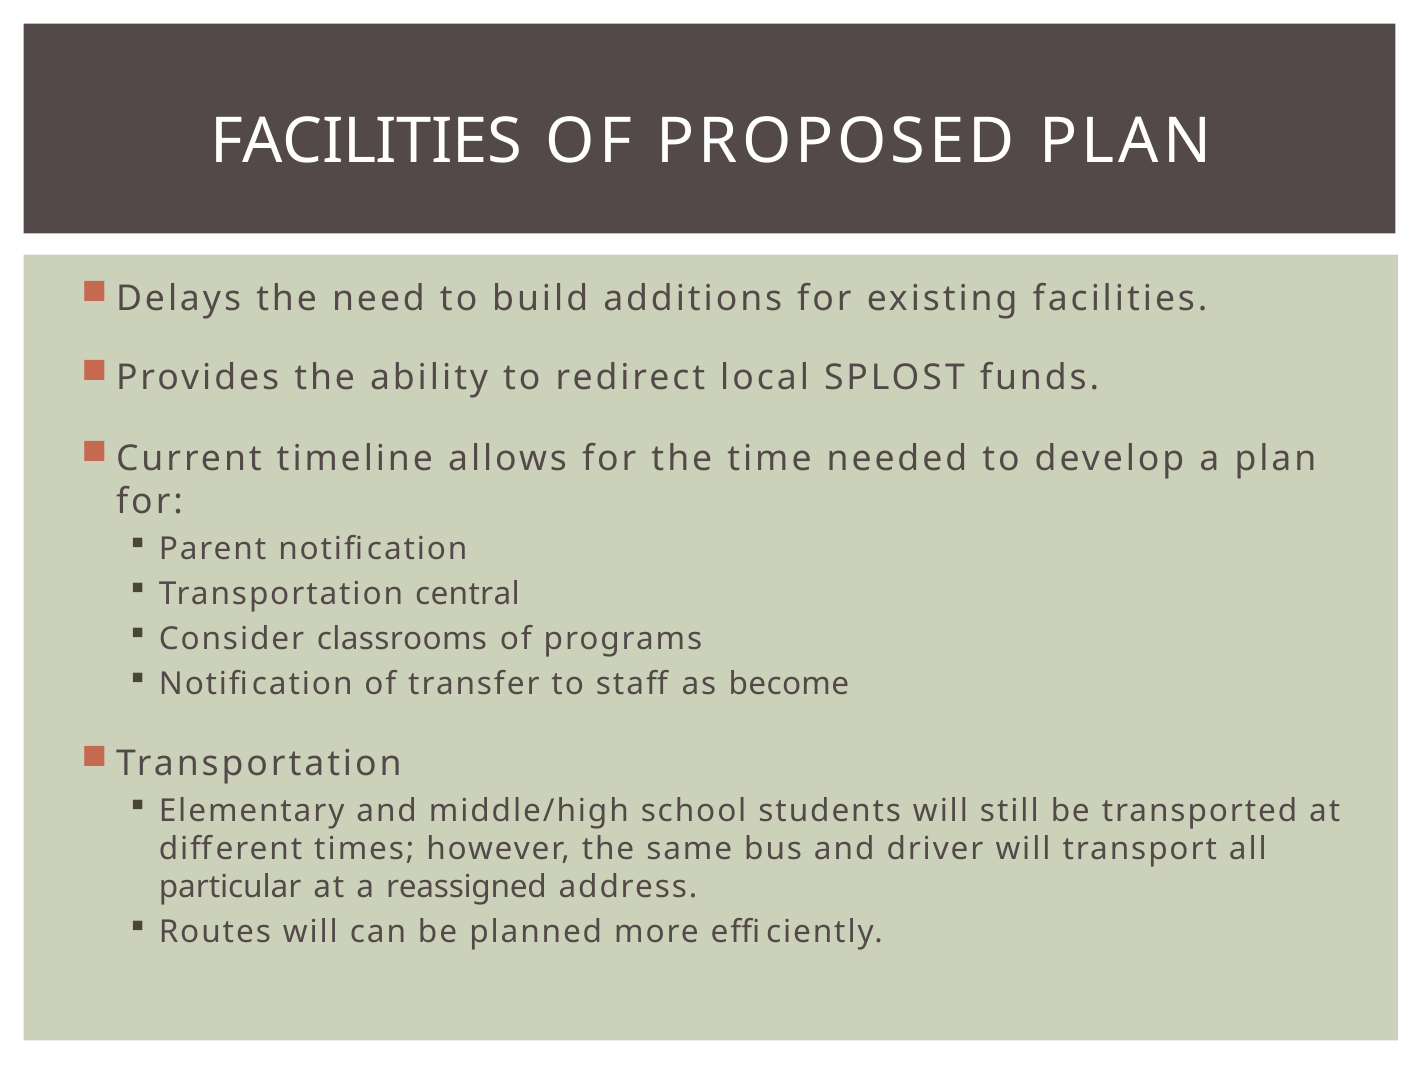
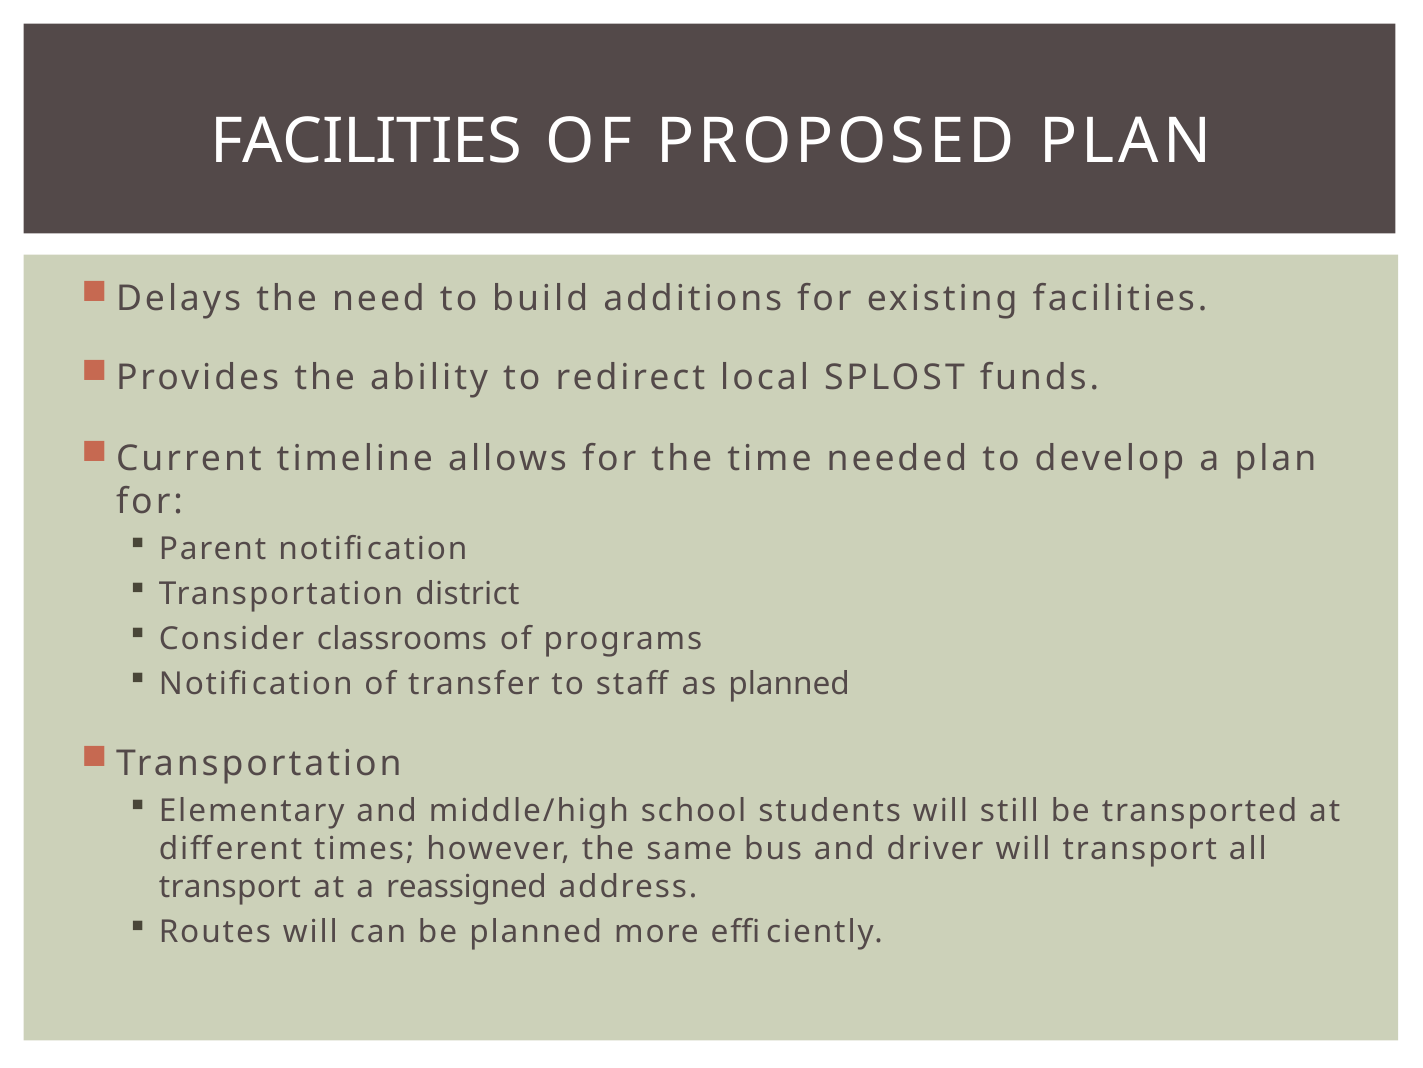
central: central -> district
as become: become -> planned
particular at (230, 886): particular -> transport
